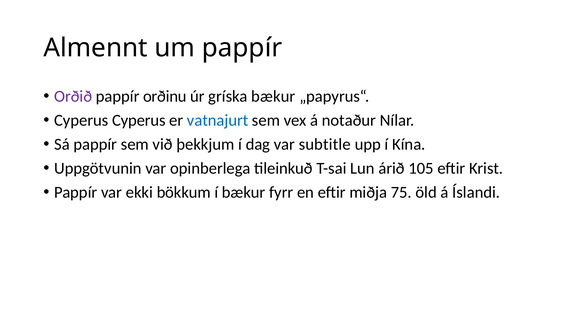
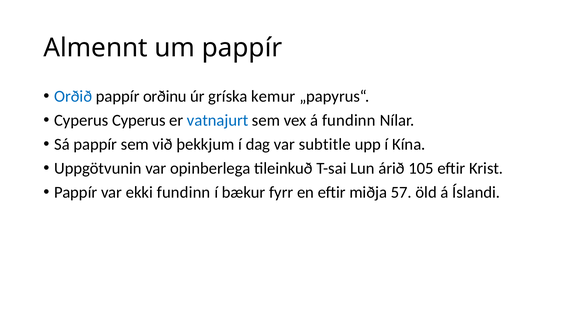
Orðið colour: purple -> blue
gríska bækur: bækur -> kemur
á notaður: notaður -> fundinn
ekki bökkum: bökkum -> fundinn
75: 75 -> 57
